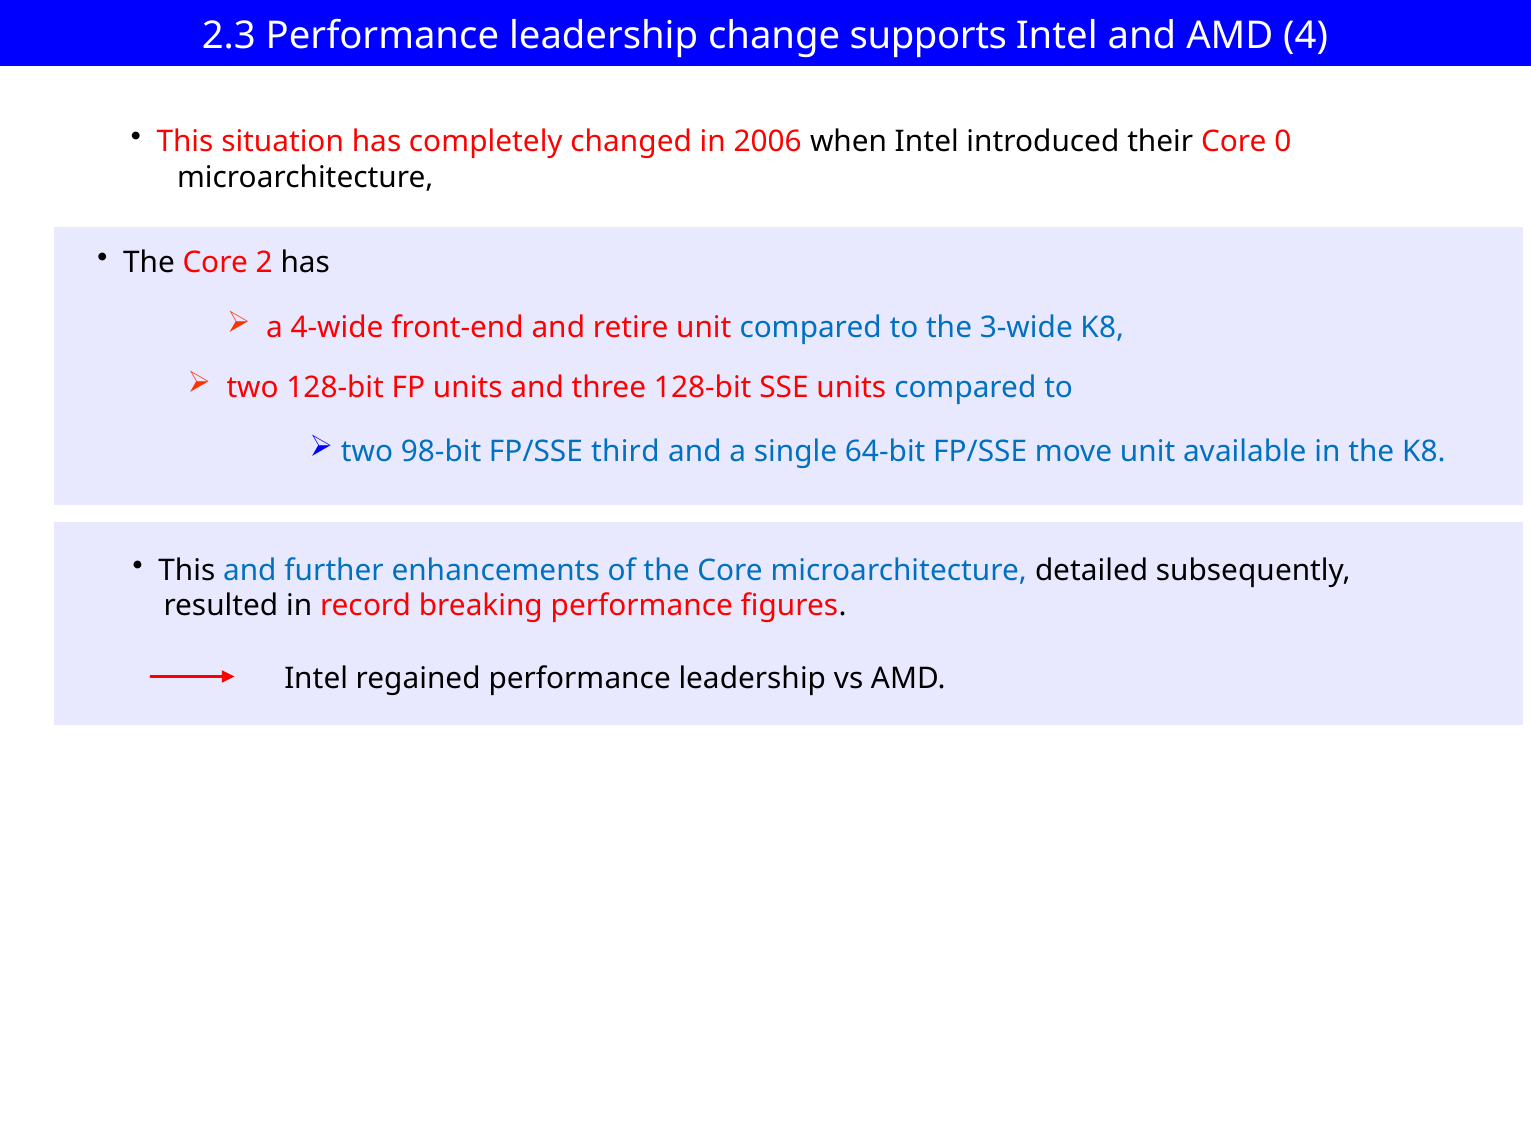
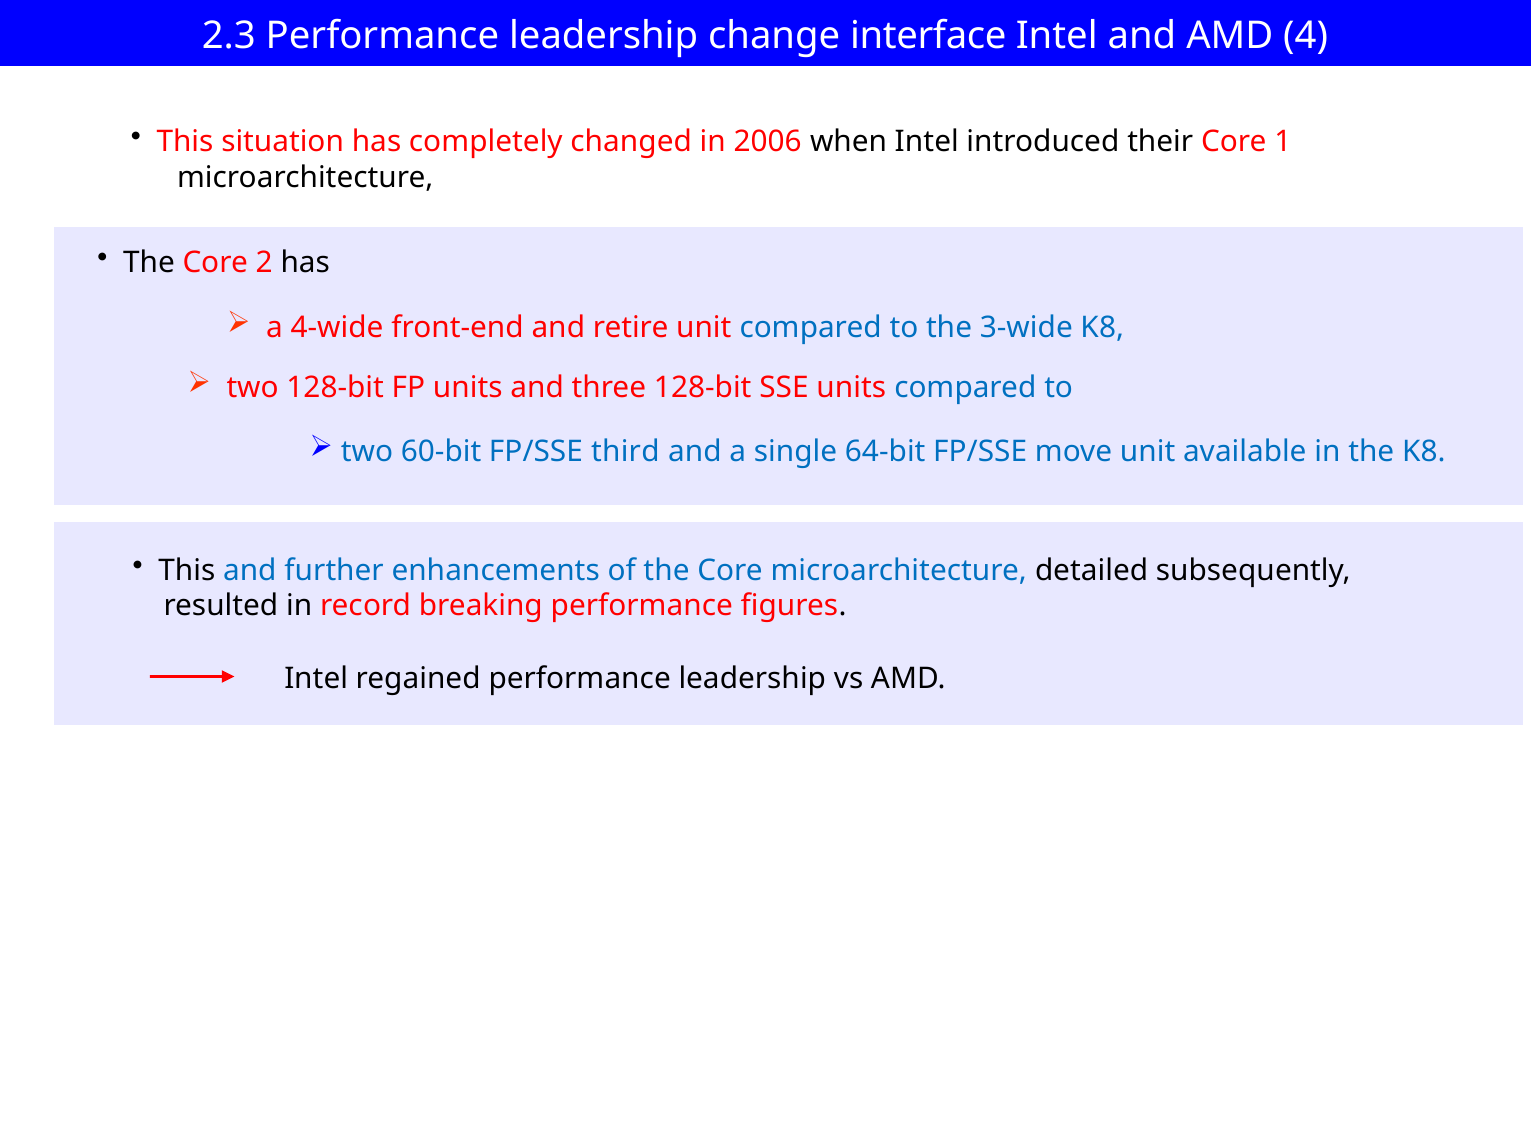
supports: supports -> interface
0: 0 -> 1
98-bit: 98-bit -> 60-bit
